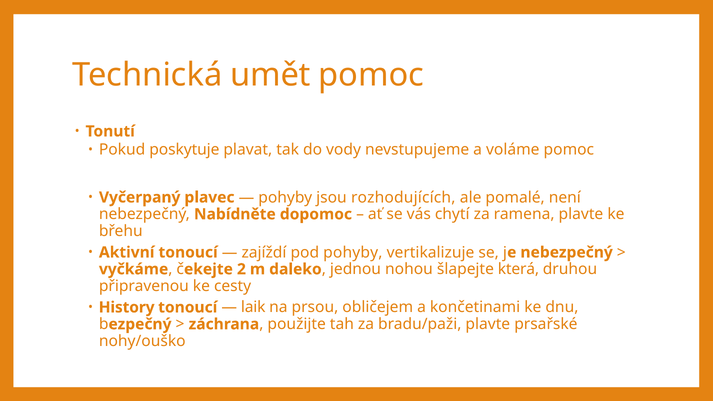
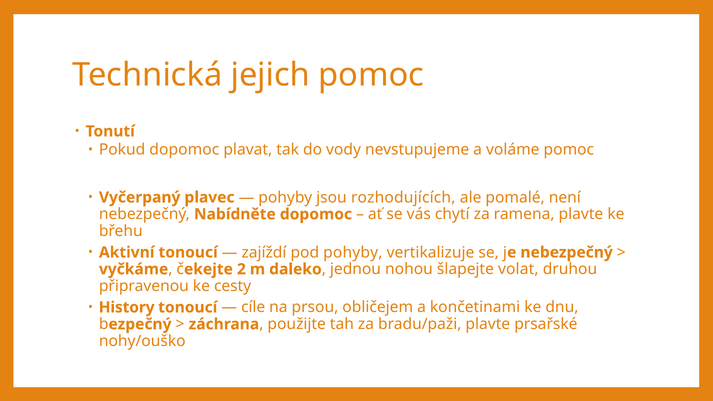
umět: umět -> jejich
Pokud poskytuje: poskytuje -> dopomoc
která: která -> volat
laik: laik -> cíle
